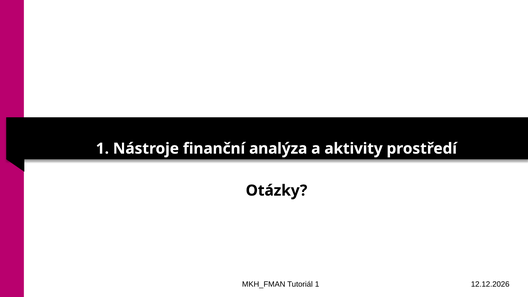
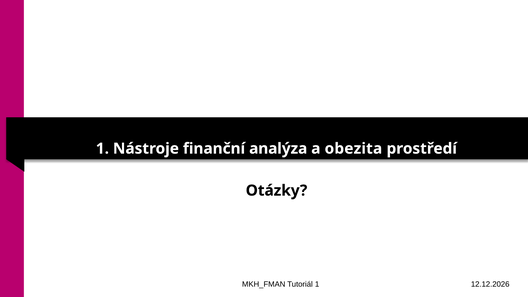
aktivity: aktivity -> obezita
